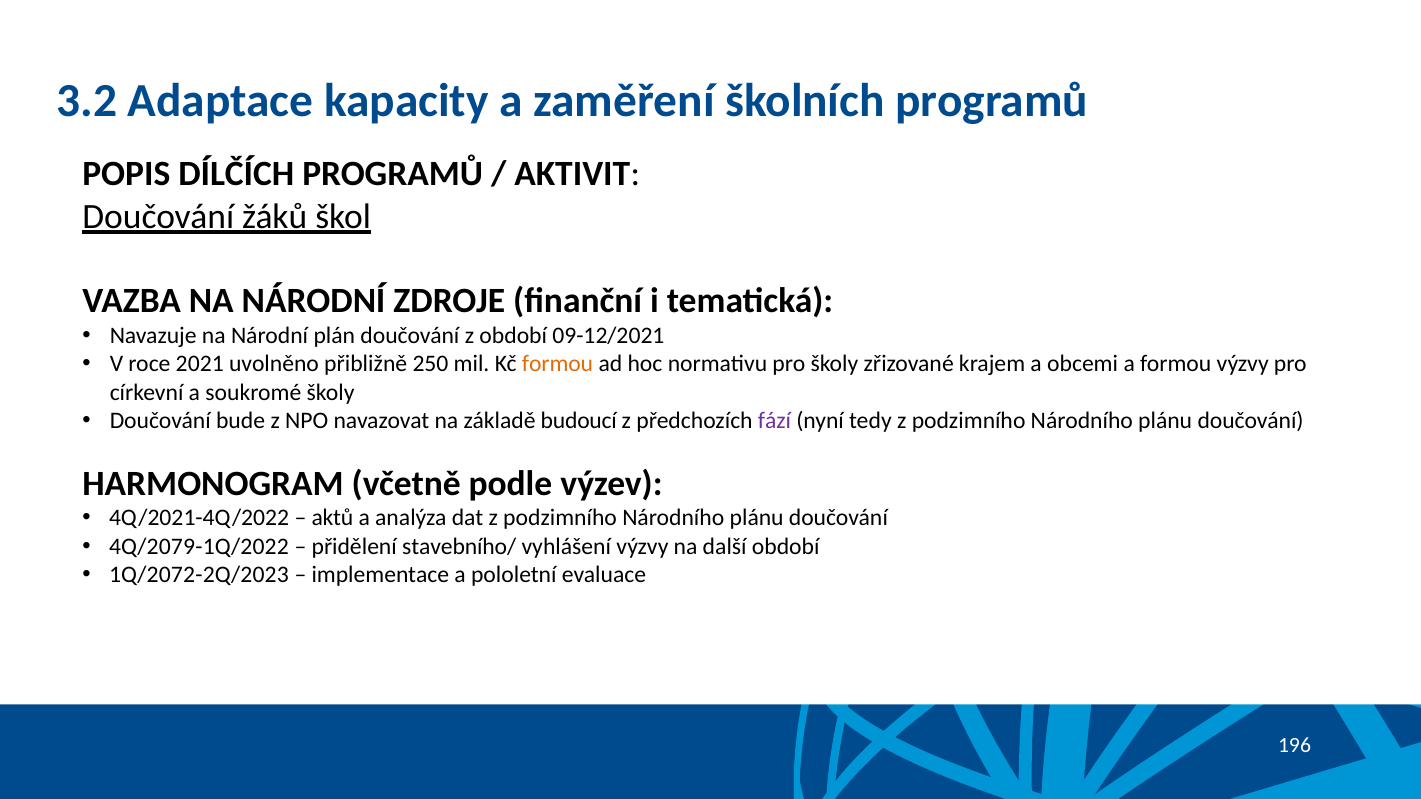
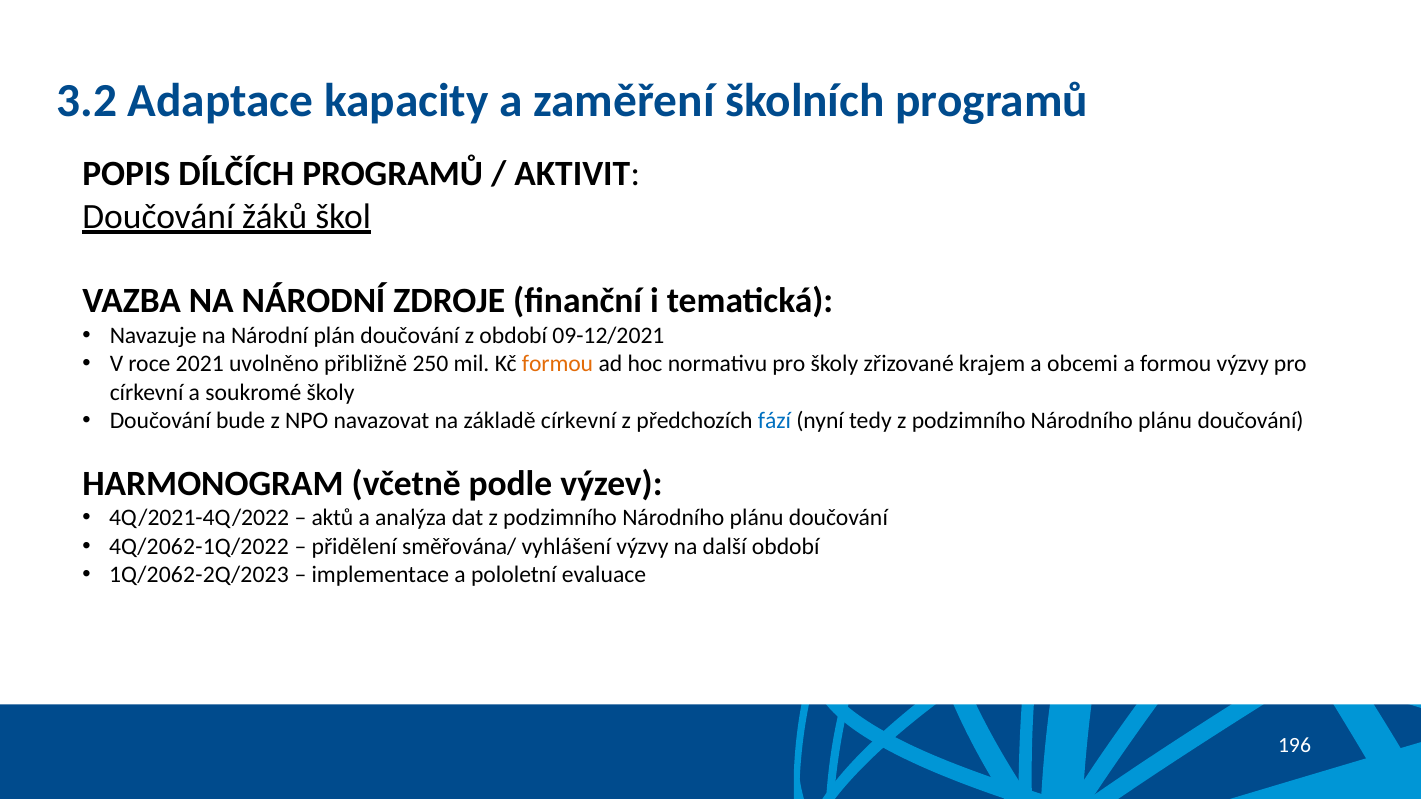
základě budoucí: budoucí -> církevní
fází colour: purple -> blue
4Q/2079-1Q/2022: 4Q/2079-1Q/2022 -> 4Q/2062-1Q/2022
stavebního/: stavebního/ -> směřována/
1Q/2072-2Q/2023: 1Q/2072-2Q/2023 -> 1Q/2062-2Q/2023
